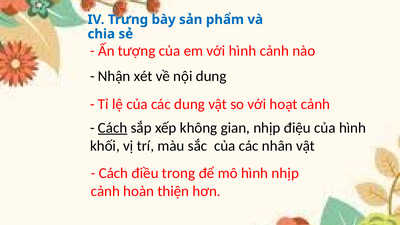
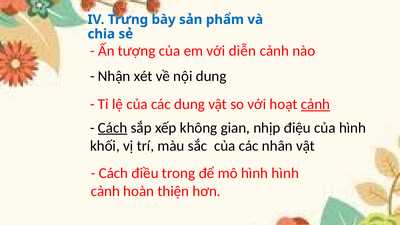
với hình: hình -> diễn
cảnh at (315, 104) underline: none -> present
hình nhịp: nhịp -> hình
